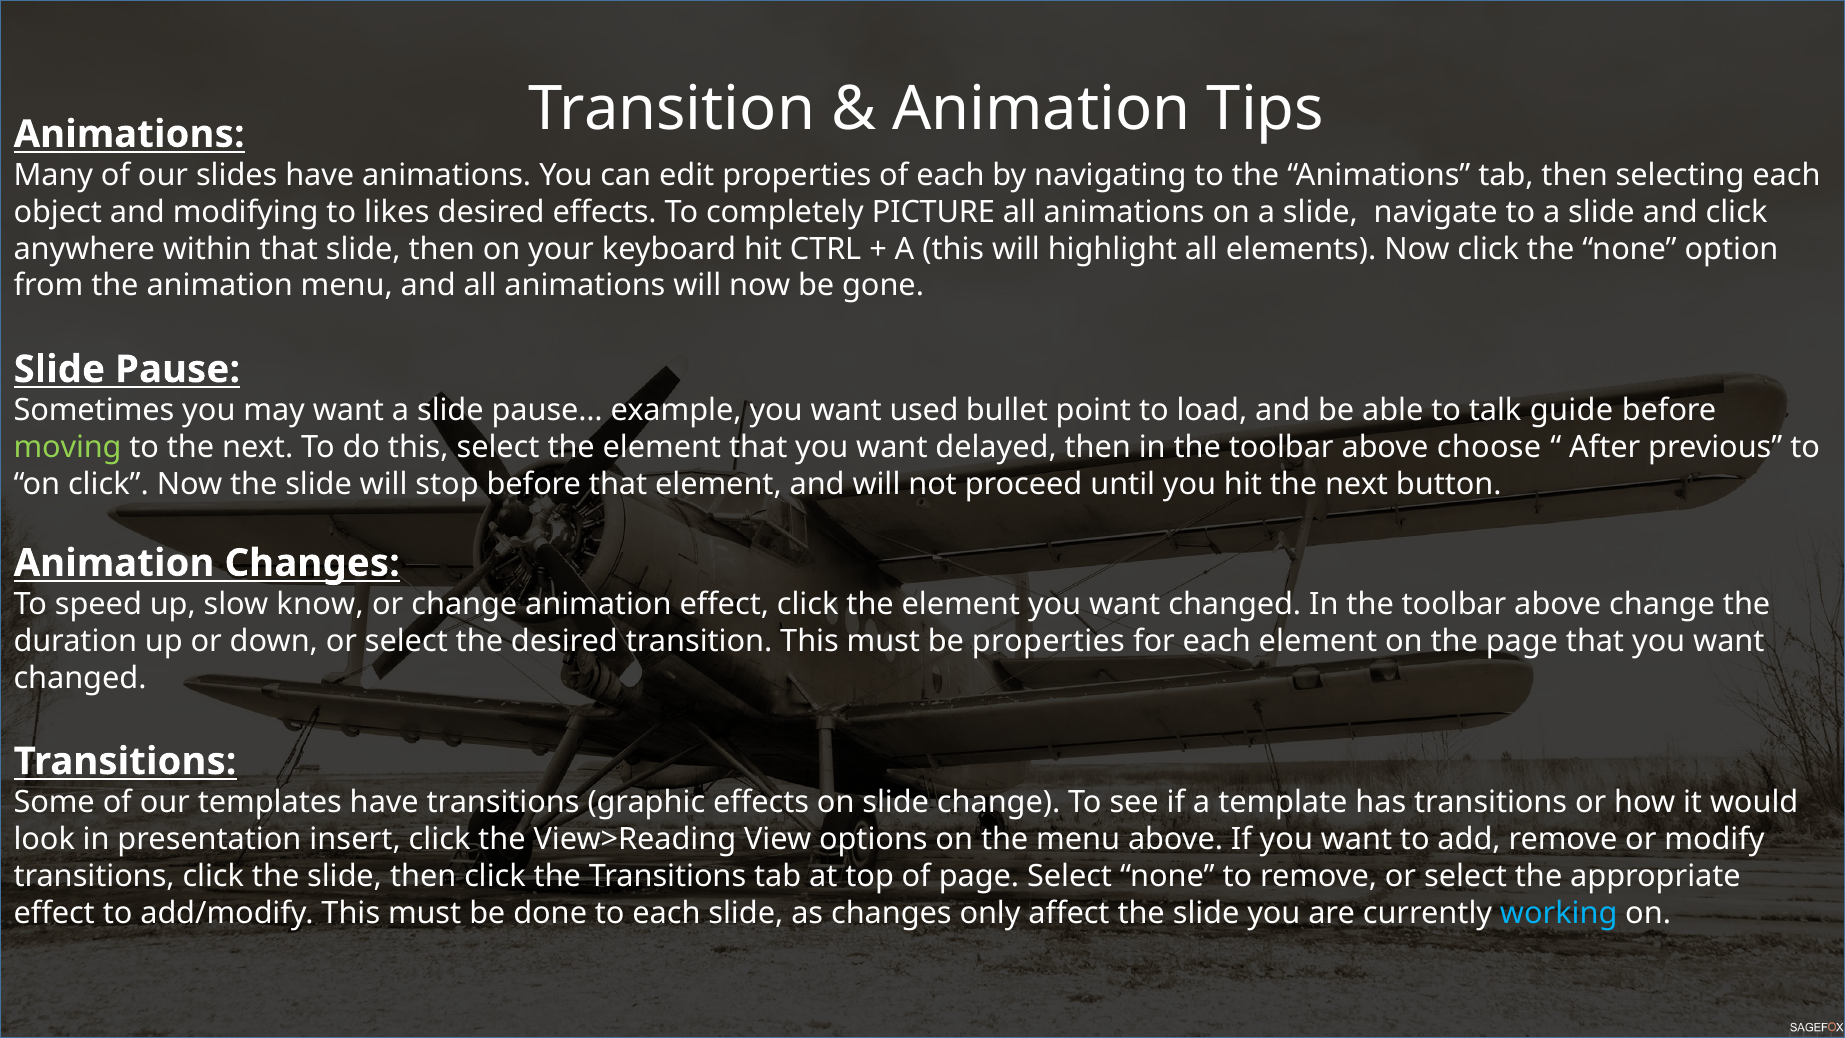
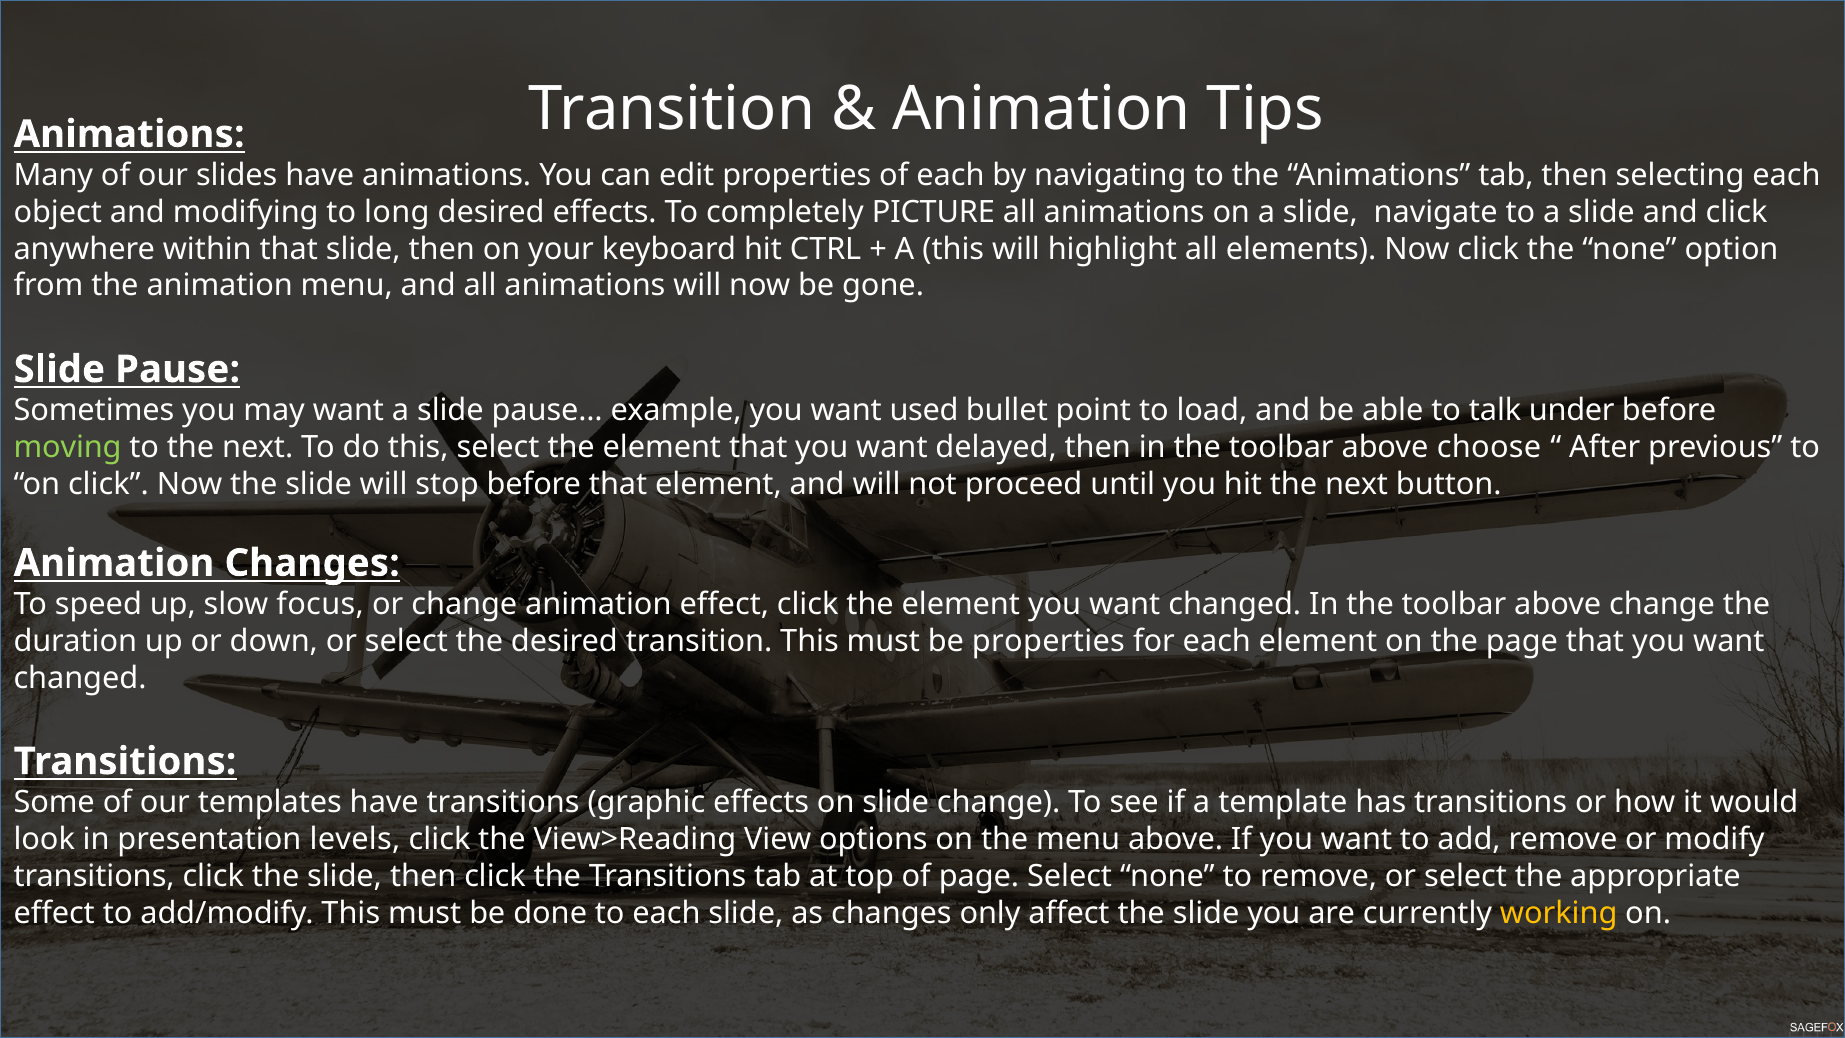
likes: likes -> long
guide: guide -> under
know: know -> focus
insert: insert -> levels
working colour: light blue -> yellow
